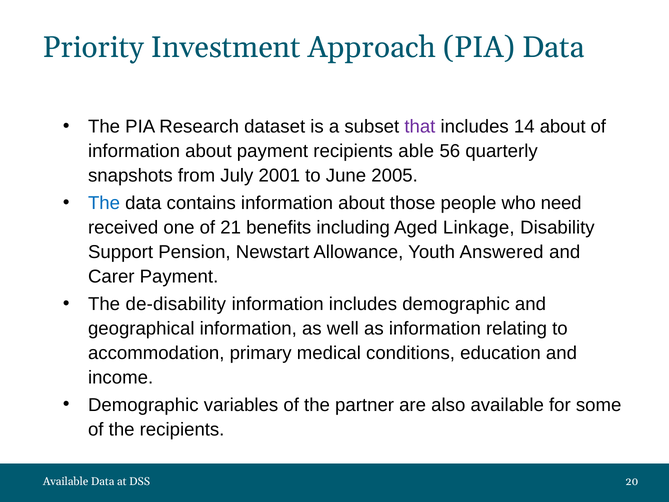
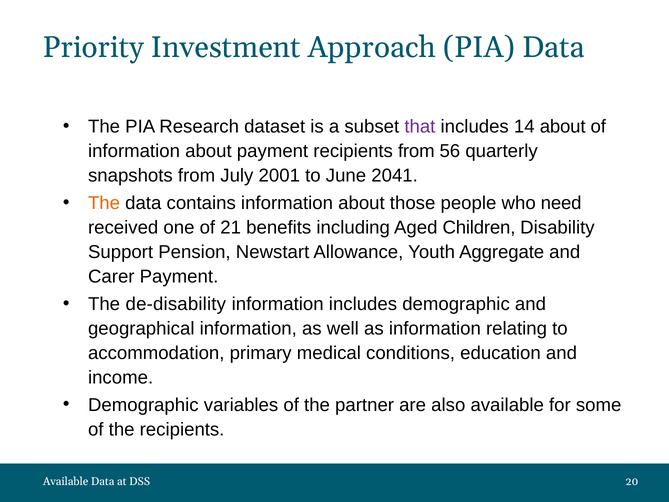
recipients able: able -> from
2005: 2005 -> 2041
The at (104, 203) colour: blue -> orange
Linkage: Linkage -> Children
Answered: Answered -> Aggregate
